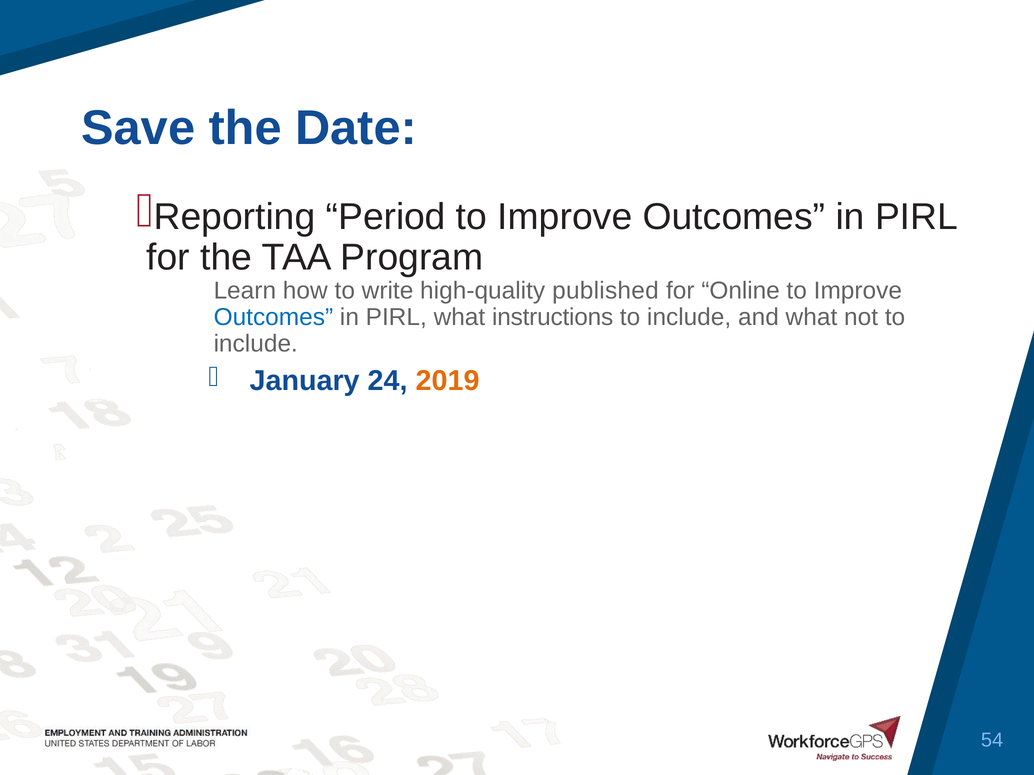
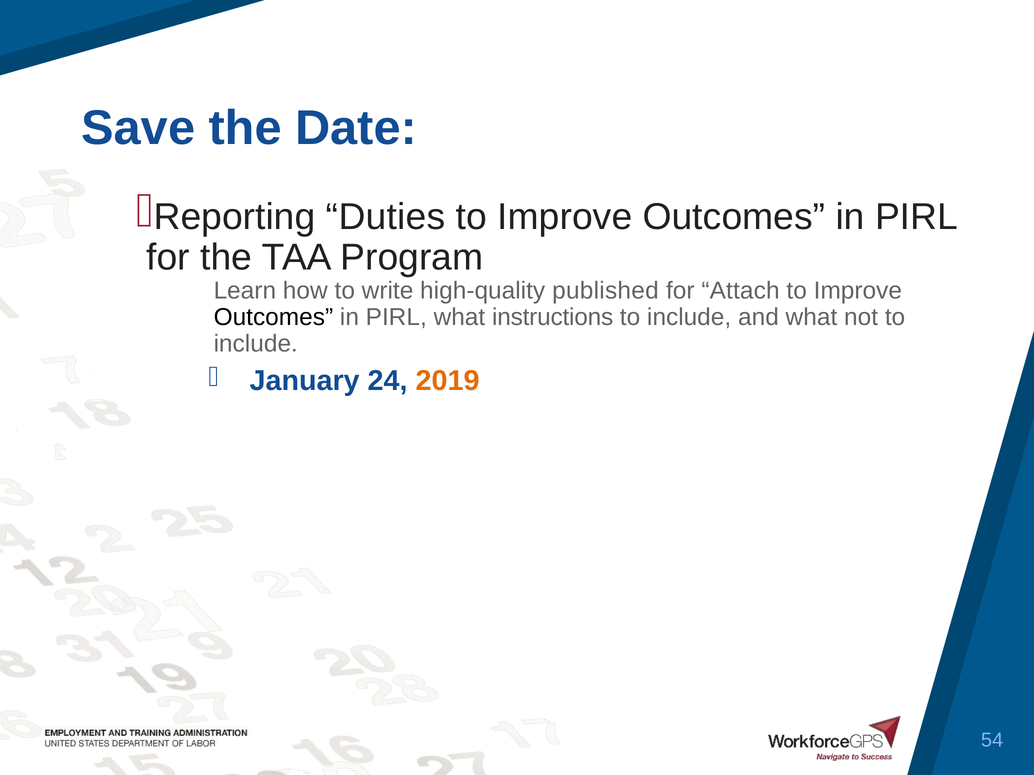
Period: Period -> Duties
Online: Online -> Attach
Outcomes at (273, 317) colour: blue -> black
